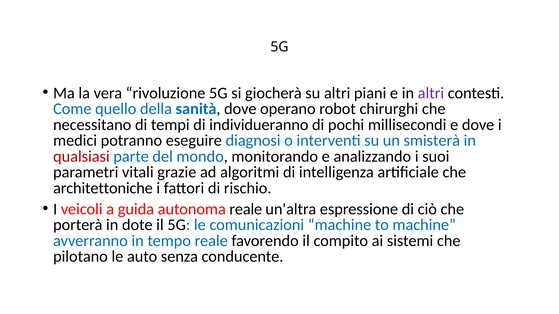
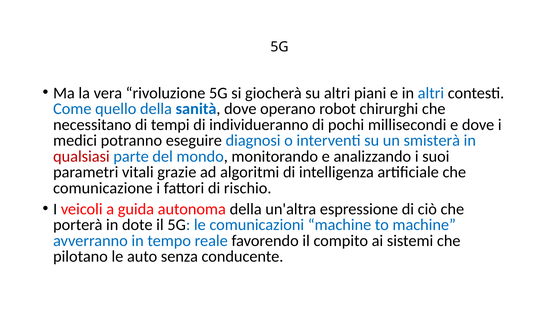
altri at (431, 93) colour: purple -> blue
architettoniche: architettoniche -> comunicazione
autonoma reale: reale -> della
